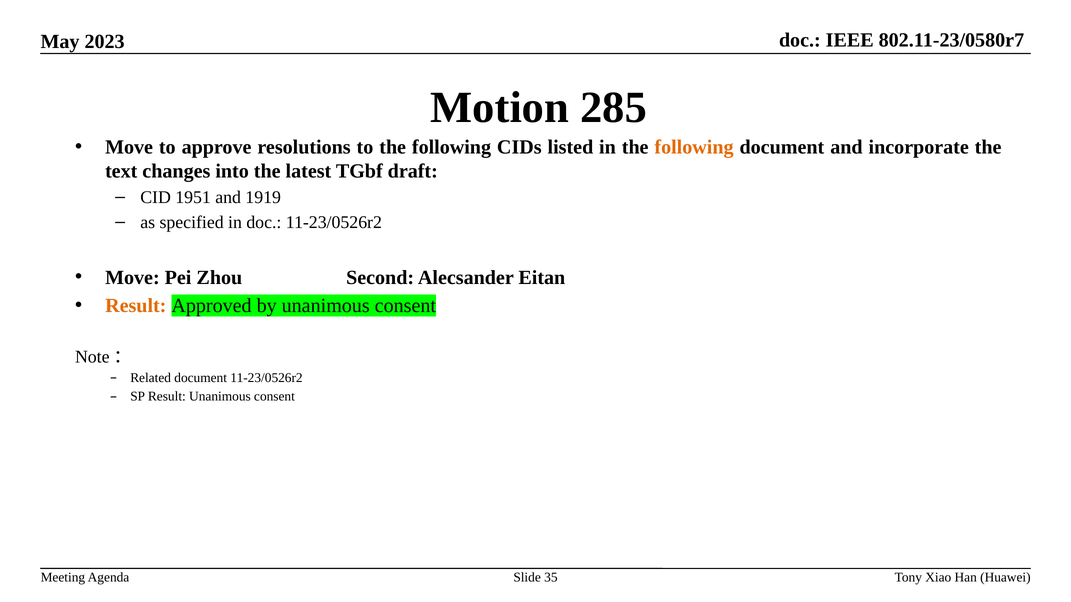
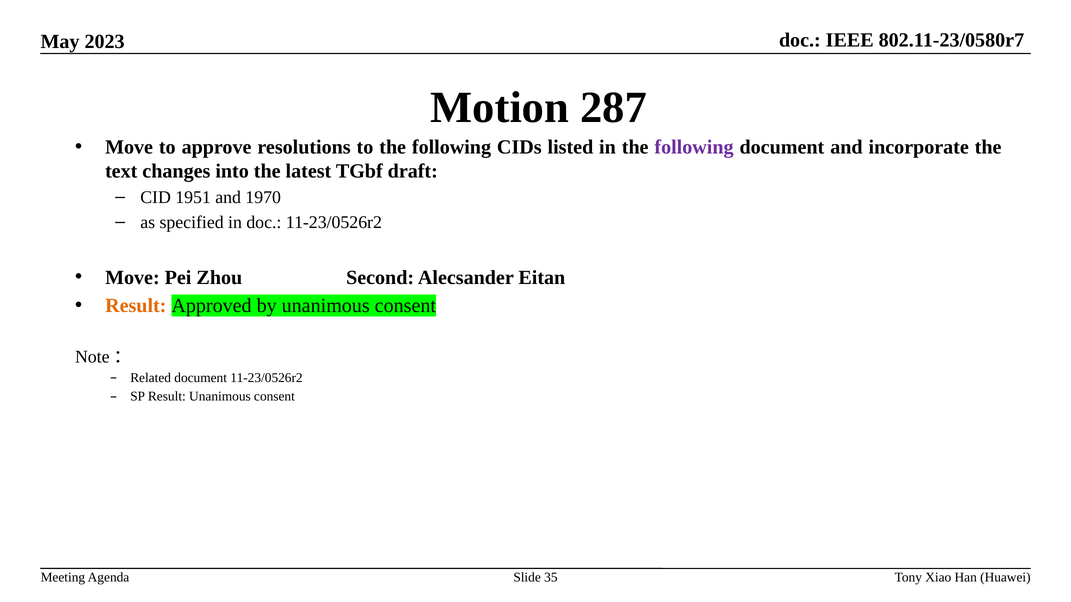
285: 285 -> 287
following at (694, 147) colour: orange -> purple
1919: 1919 -> 1970
